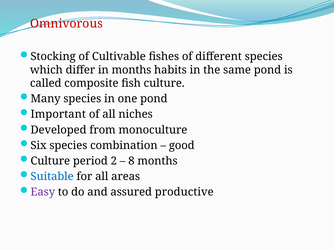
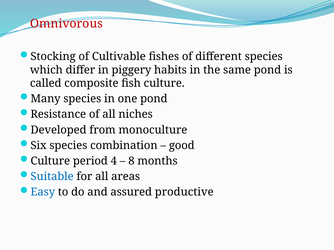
in months: months -> piggery
Important: Important -> Resistance
2: 2 -> 4
Easy colour: purple -> blue
